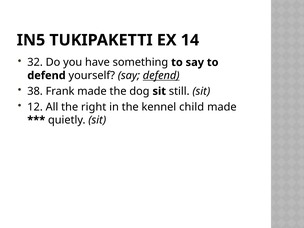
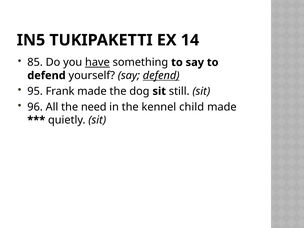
32: 32 -> 85
have underline: none -> present
38: 38 -> 95
12: 12 -> 96
right: right -> need
